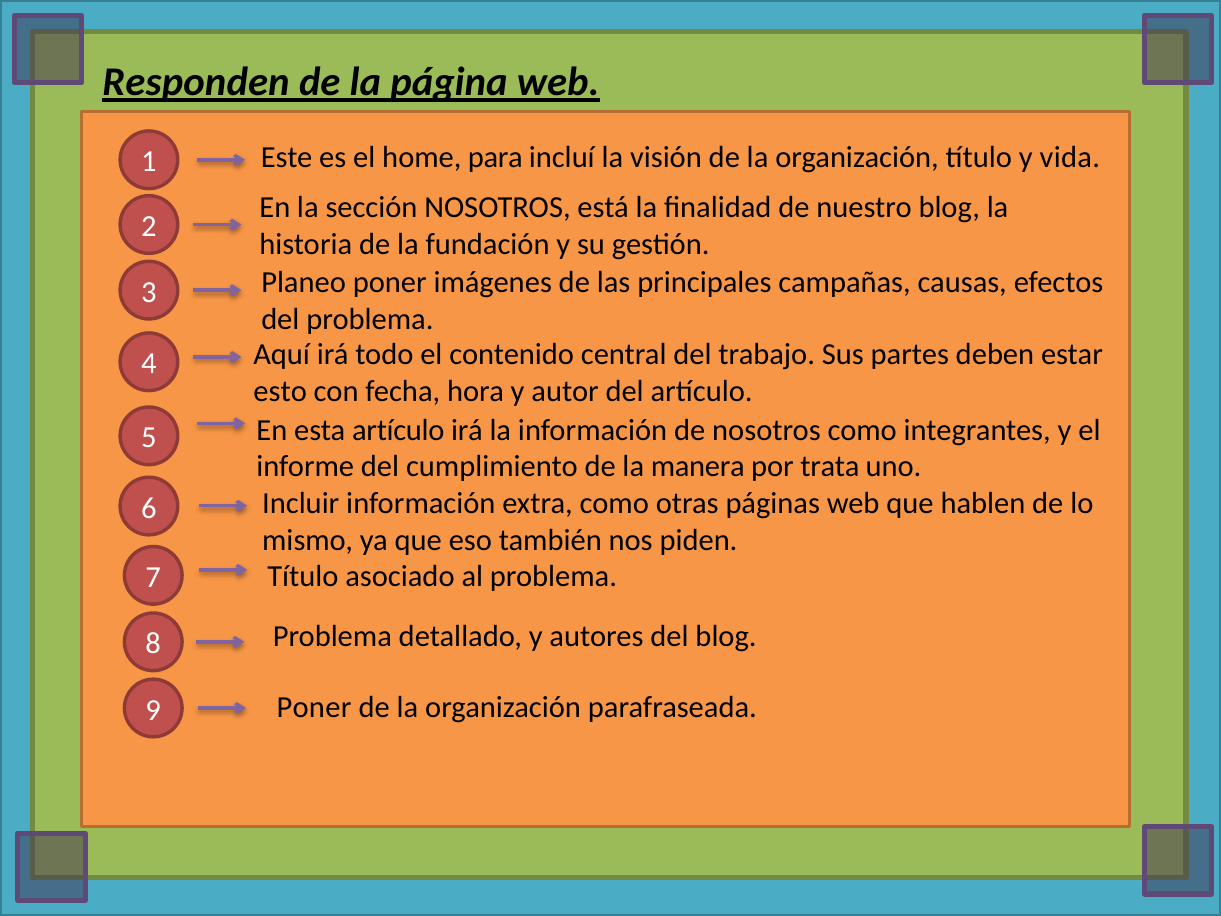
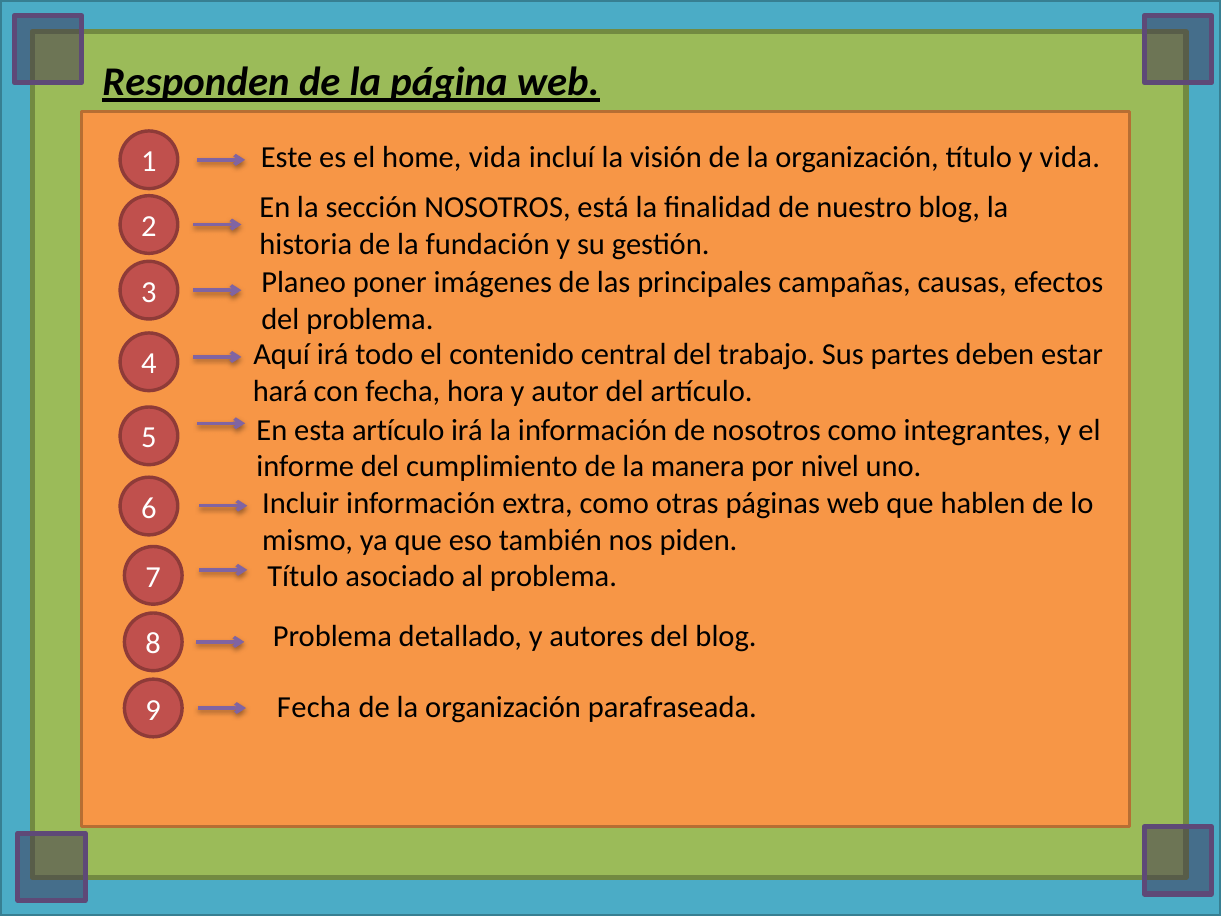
home para: para -> vida
esto: esto -> hará
trata: trata -> nivel
Poner at (314, 707): Poner -> Fecha
